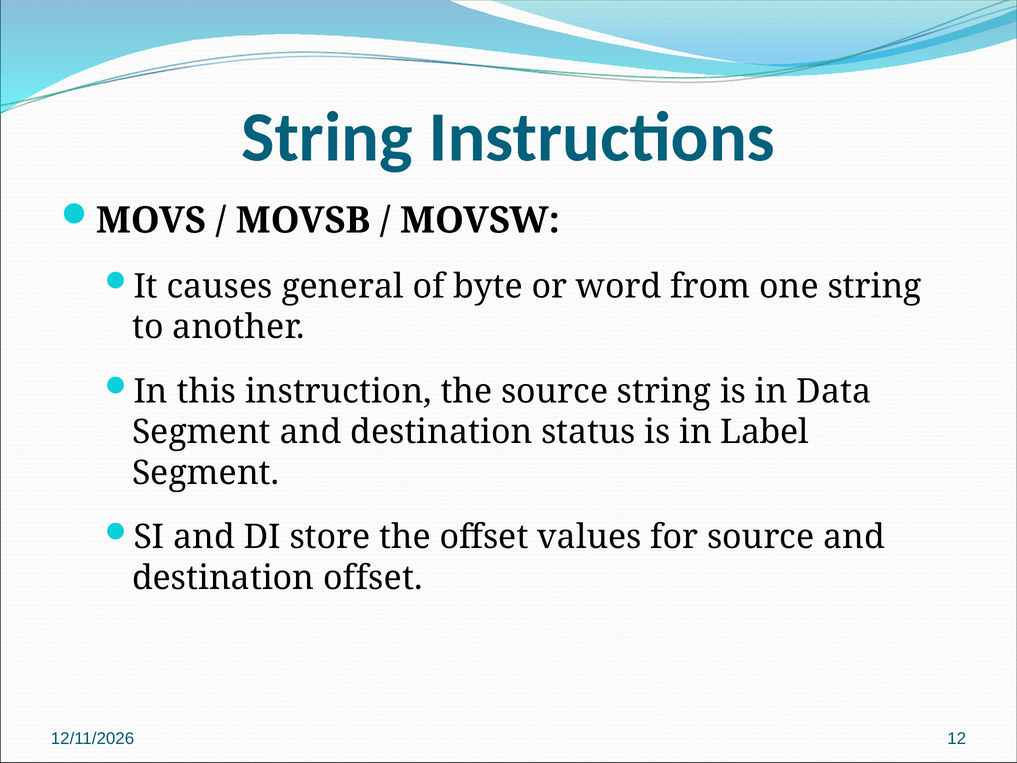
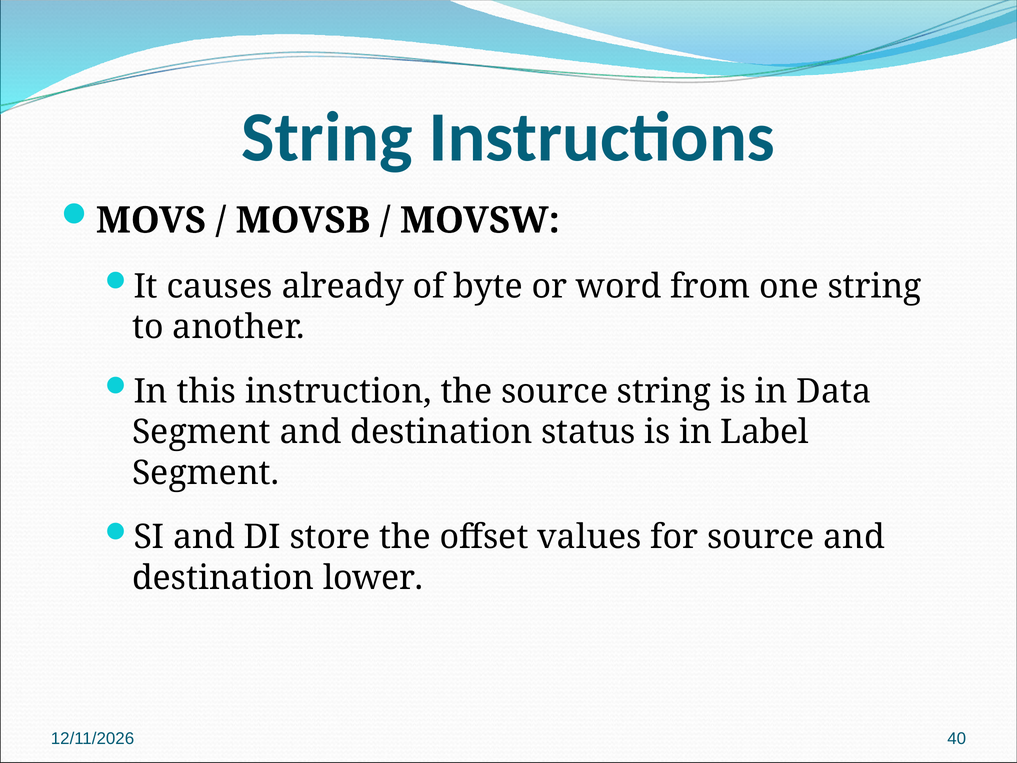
general: general -> already
destination offset: offset -> lower
12: 12 -> 40
